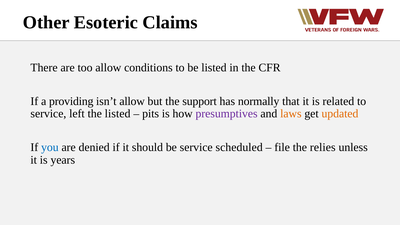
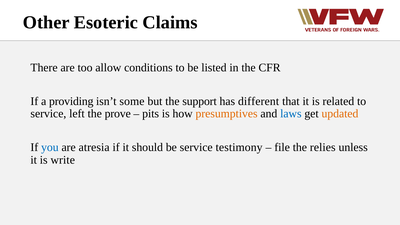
isn’t allow: allow -> some
normally: normally -> different
the listed: listed -> prove
presumptives colour: purple -> orange
laws colour: orange -> blue
denied: denied -> atresia
scheduled: scheduled -> testimony
years: years -> write
